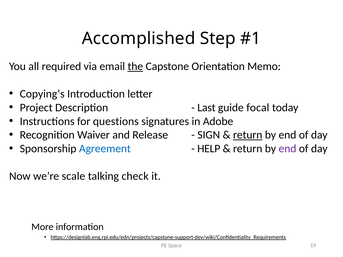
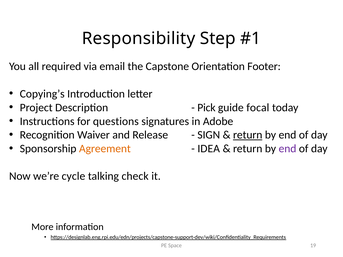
Accomplished: Accomplished -> Responsibility
the underline: present -> none
Memo: Memo -> Footer
Last: Last -> Pick
Agreement colour: blue -> orange
HELP: HELP -> IDEA
scale: scale -> cycle
